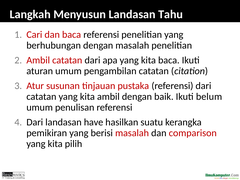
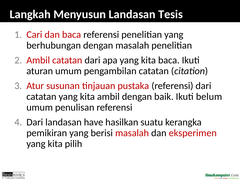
Tahu: Tahu -> Tesis
comparison: comparison -> eksperimen
